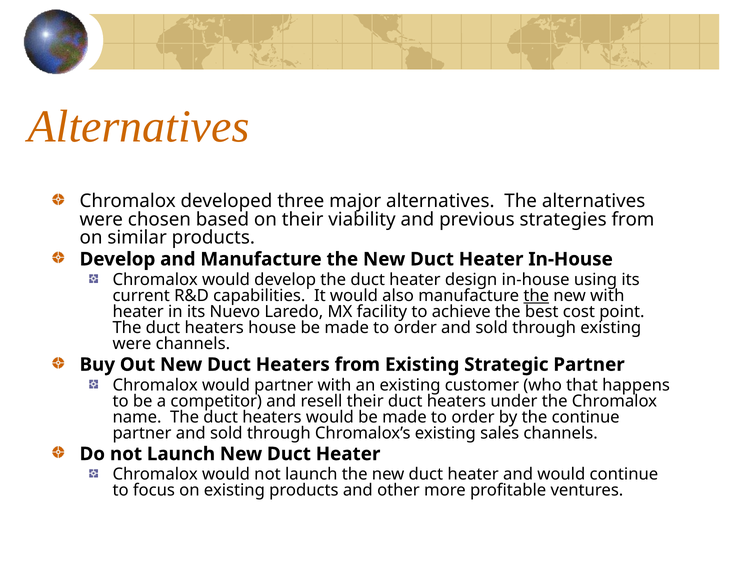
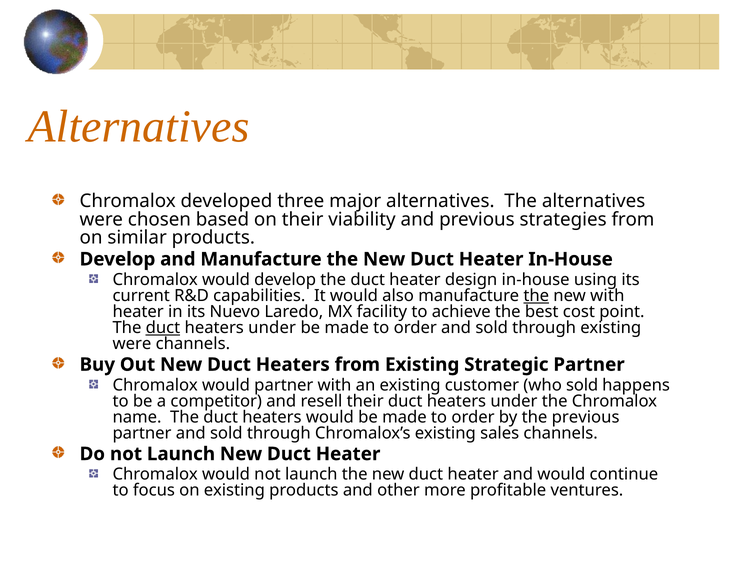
duct at (163, 328) underline: none -> present
house at (272, 328): house -> under
who that: that -> sold
the continue: continue -> previous
